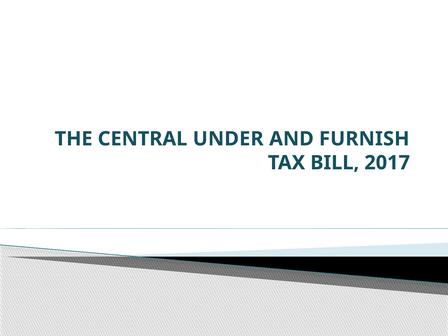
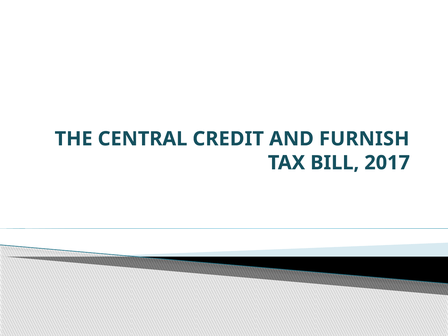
UNDER: UNDER -> CREDIT
